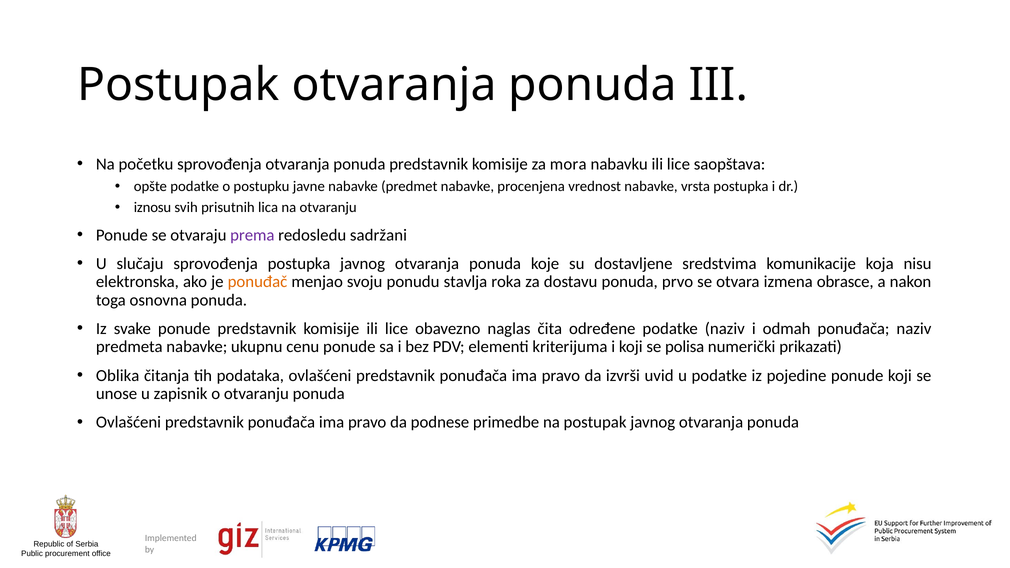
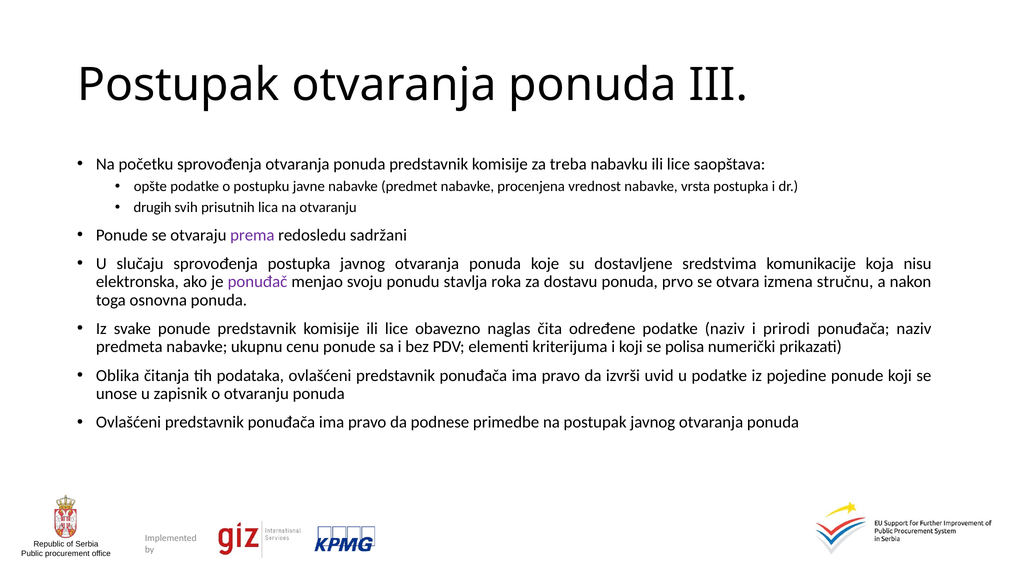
mora: mora -> treba
iznosu: iznosu -> drugih
ponuđač colour: orange -> purple
obrasce: obrasce -> stručnu
odmah: odmah -> prirodi
